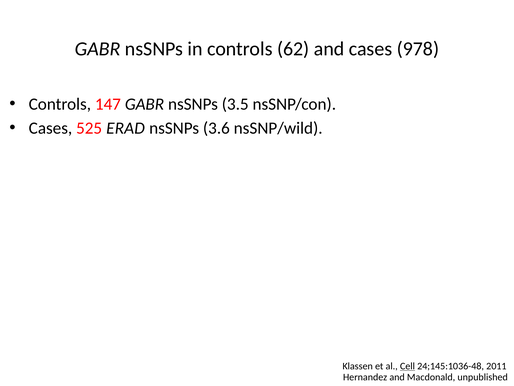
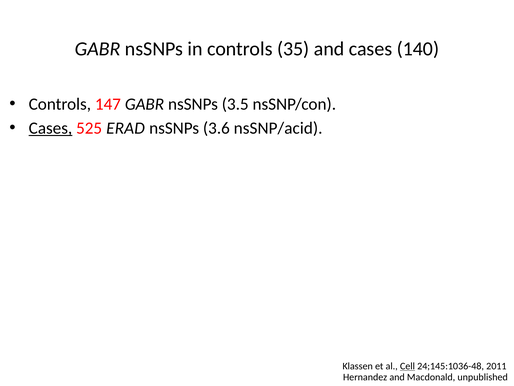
62: 62 -> 35
978: 978 -> 140
Cases at (50, 128) underline: none -> present
nsSNP/wild: nsSNP/wild -> nsSNP/acid
